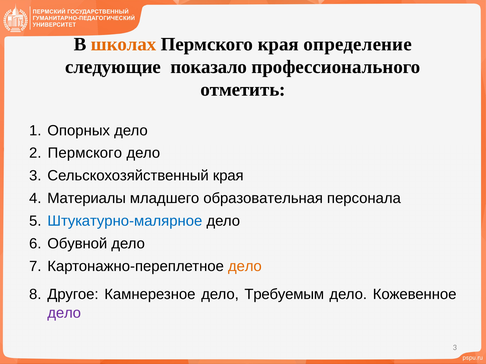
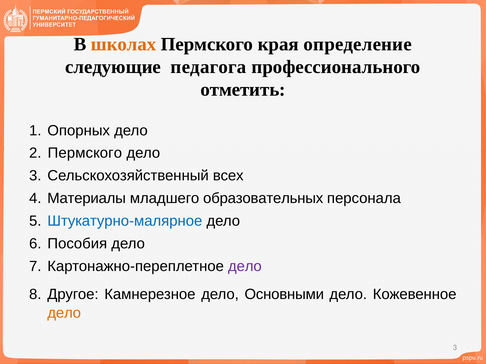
показало: показало -> педагога
Сельскохозяйственный края: края -> всех
образовательная: образовательная -> образовательных
Обувной: Обувной -> Пособия
дело at (245, 267) colour: orange -> purple
Требуемым: Требуемым -> Основными
дело at (64, 313) colour: purple -> orange
